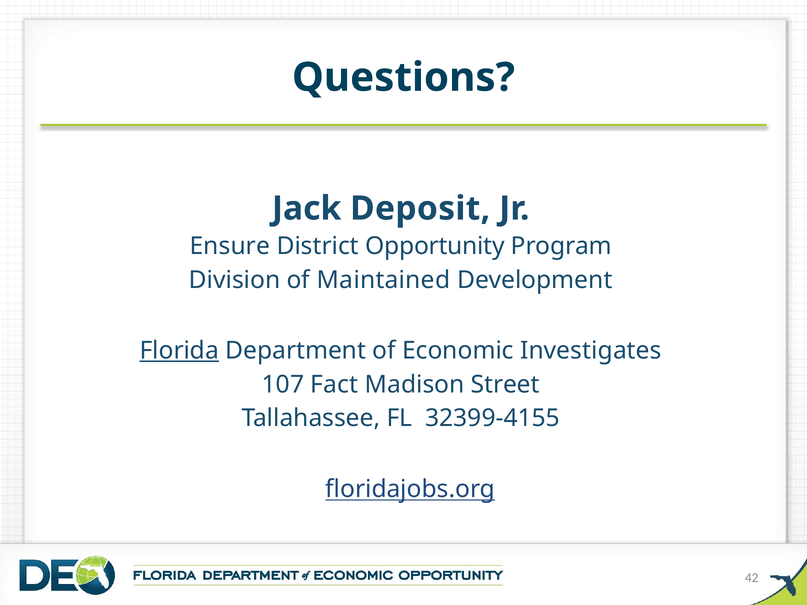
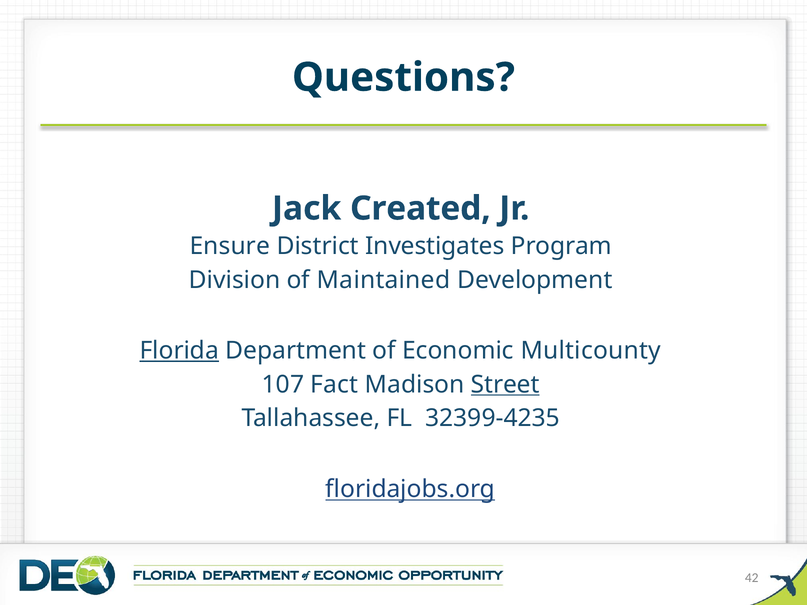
Deposit: Deposit -> Created
Opportunity: Opportunity -> Investigates
Investigates: Investigates -> Multicounty
Street underline: none -> present
32399-4155: 32399-4155 -> 32399-4235
